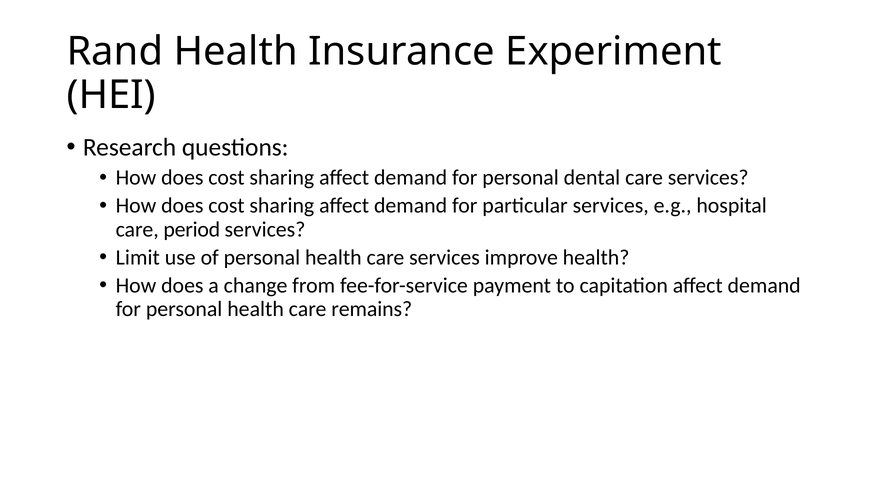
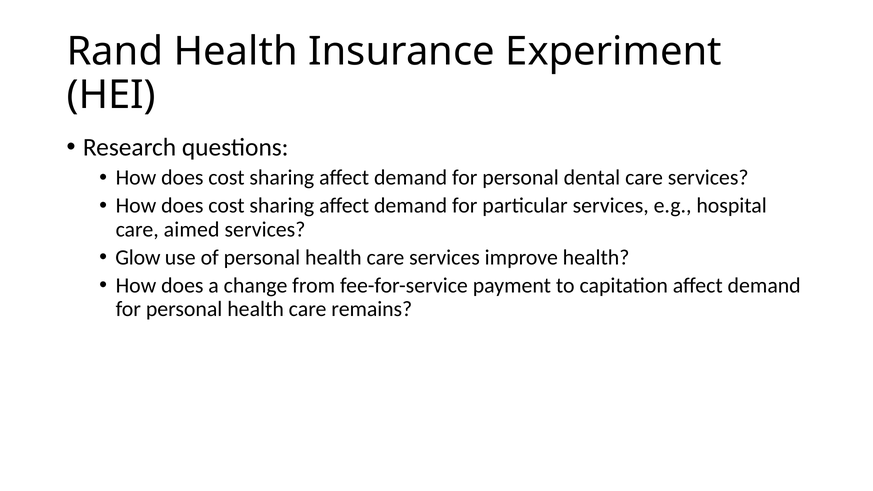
period: period -> aimed
Limit: Limit -> Glow
